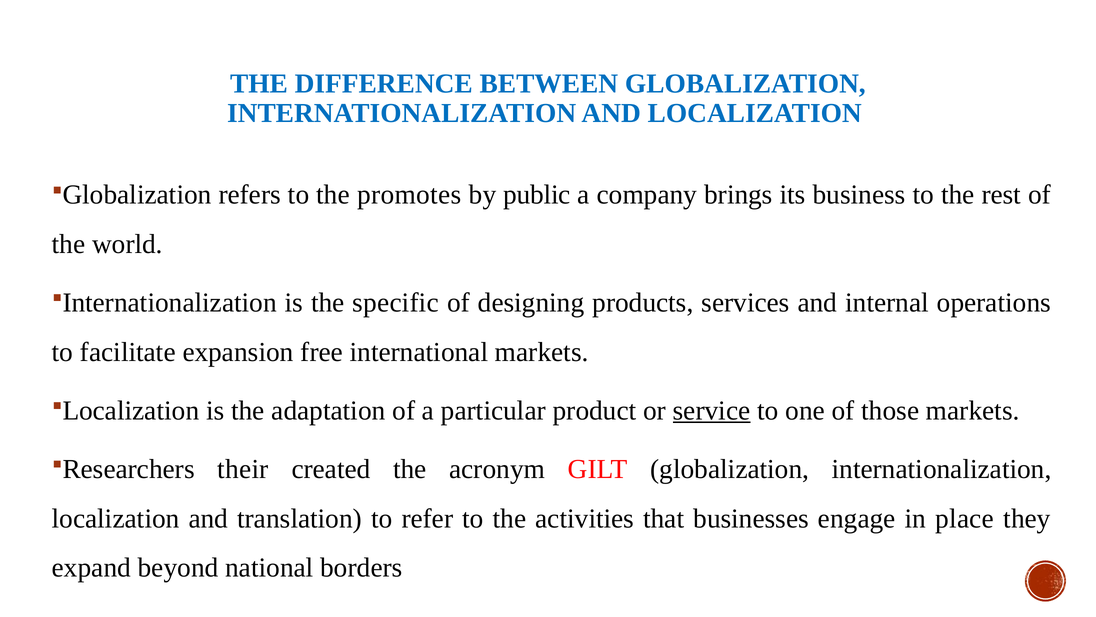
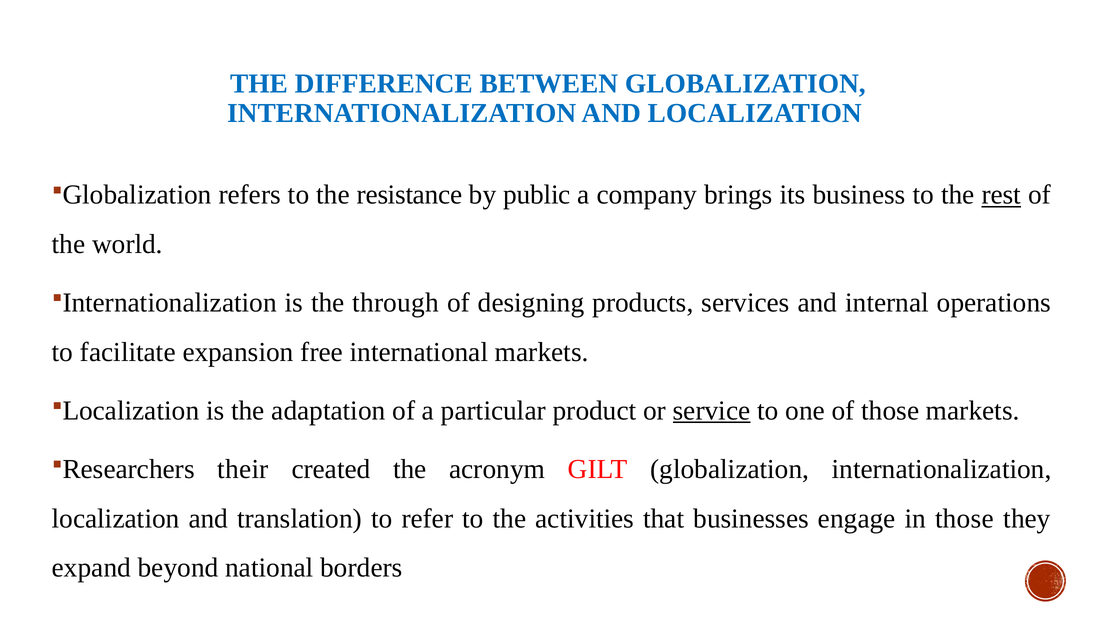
promotes: promotes -> resistance
rest underline: none -> present
specific: specific -> through
in place: place -> those
